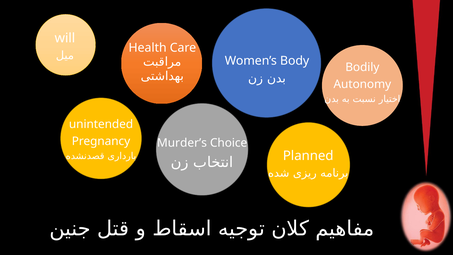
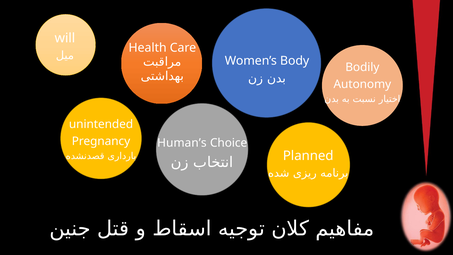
Murder’s: Murder’s -> Human’s
